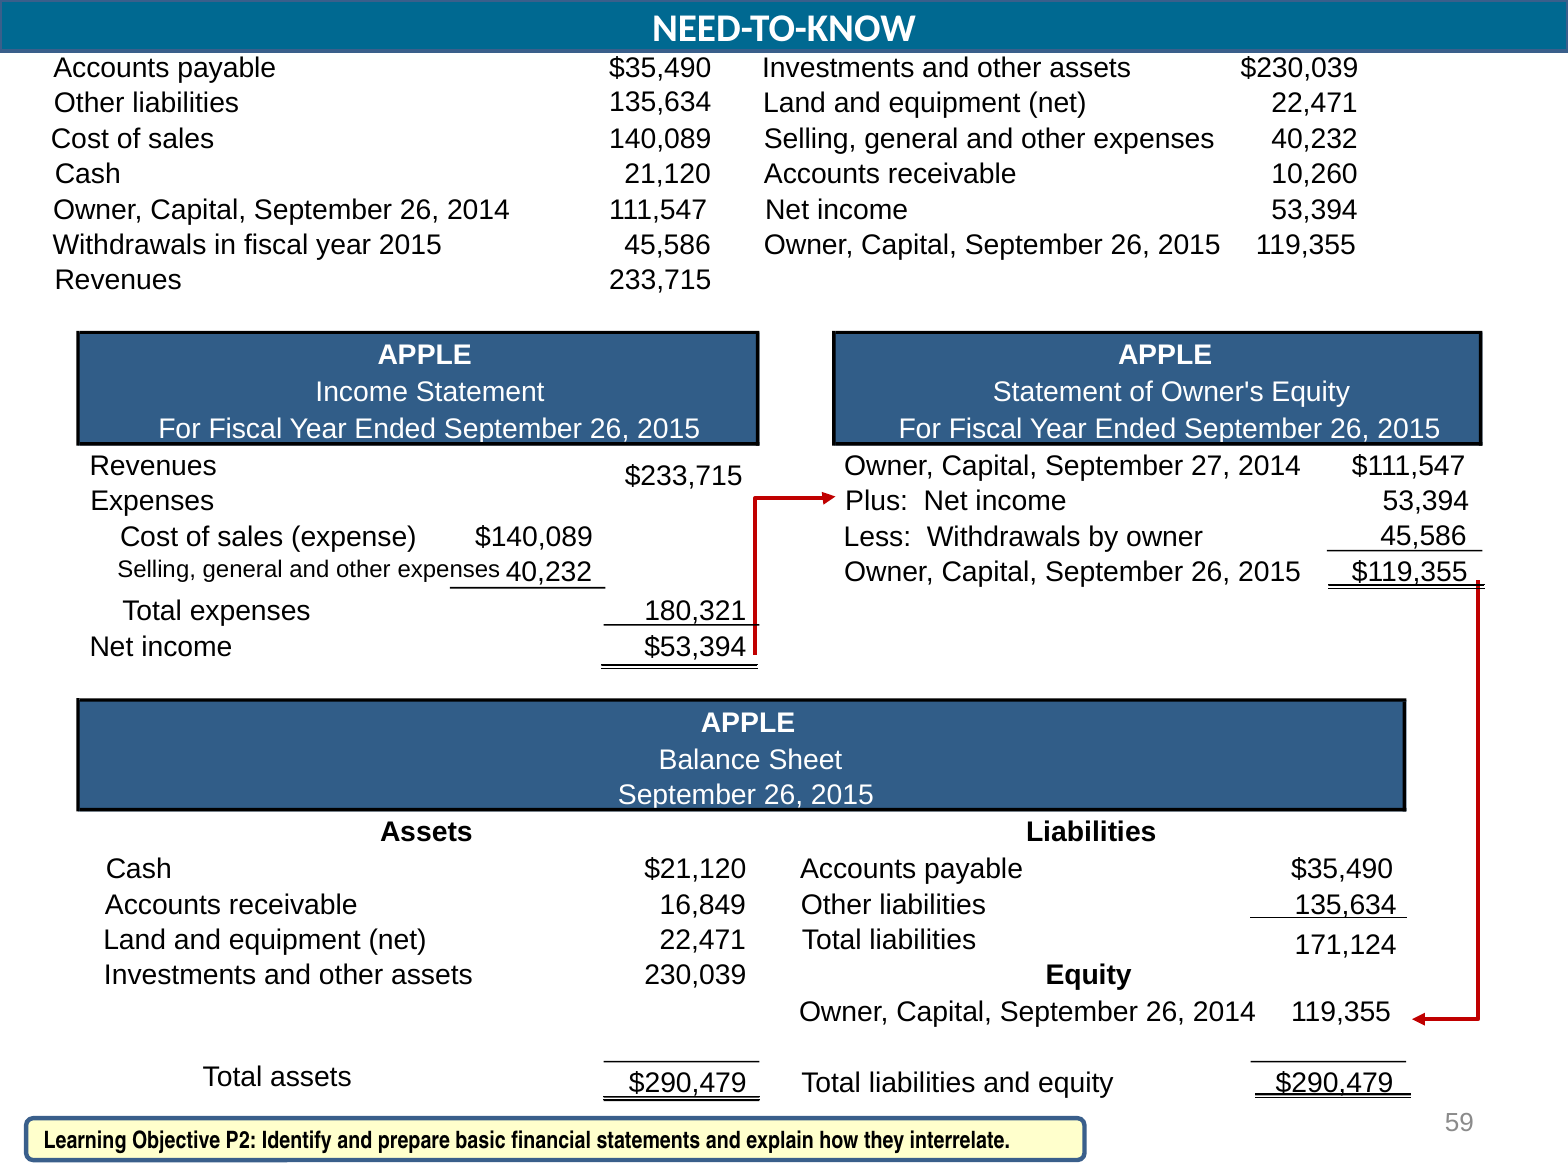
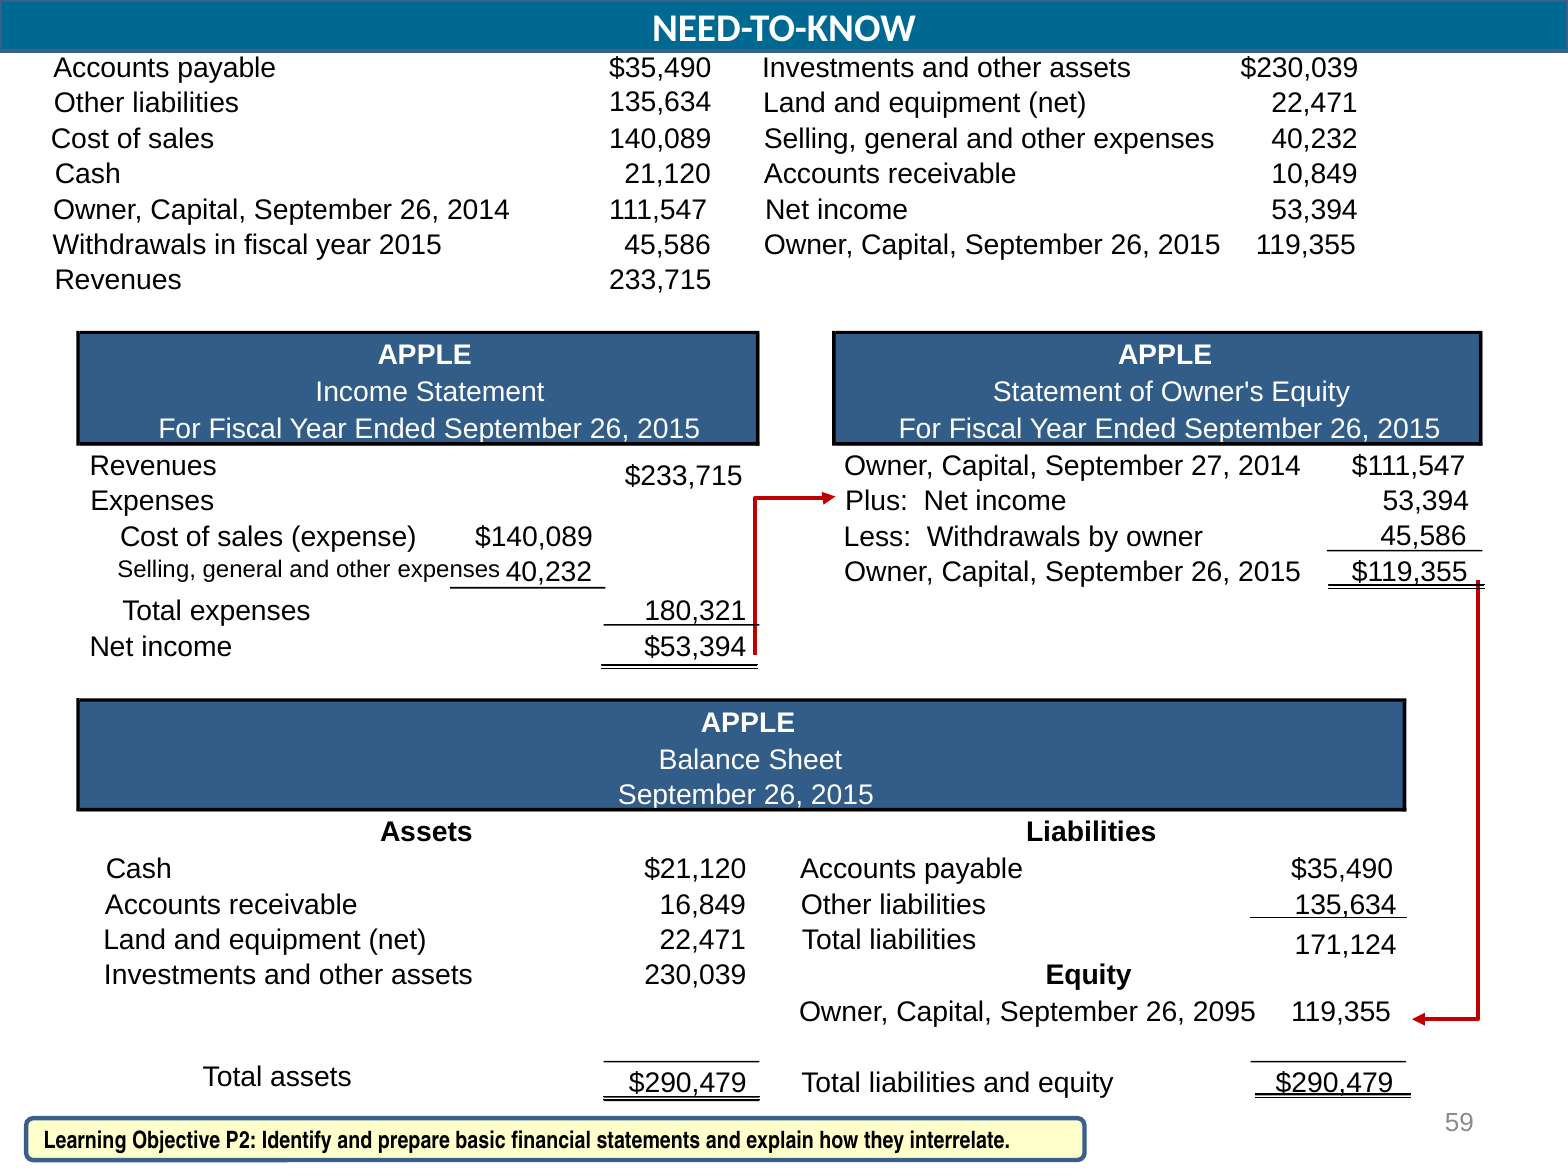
10,260: 10,260 -> 10,849
2014 at (1224, 1013): 2014 -> 2095
